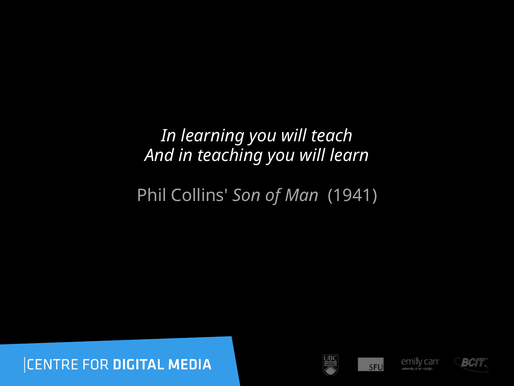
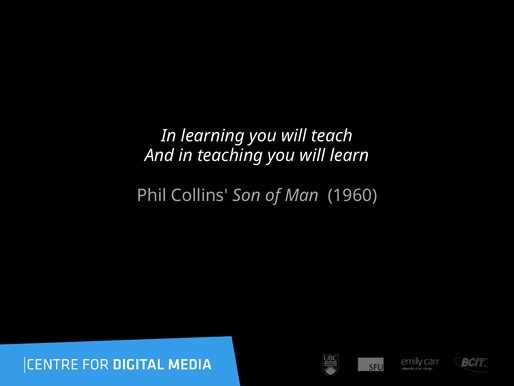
1941: 1941 -> 1960
